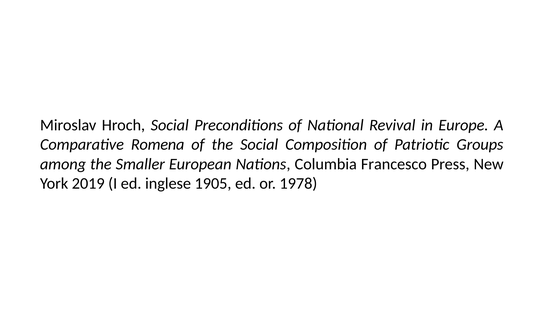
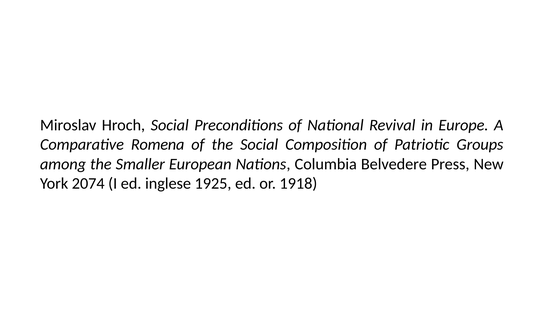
Francesco: Francesco -> Belvedere
2019: 2019 -> 2074
1905: 1905 -> 1925
1978: 1978 -> 1918
